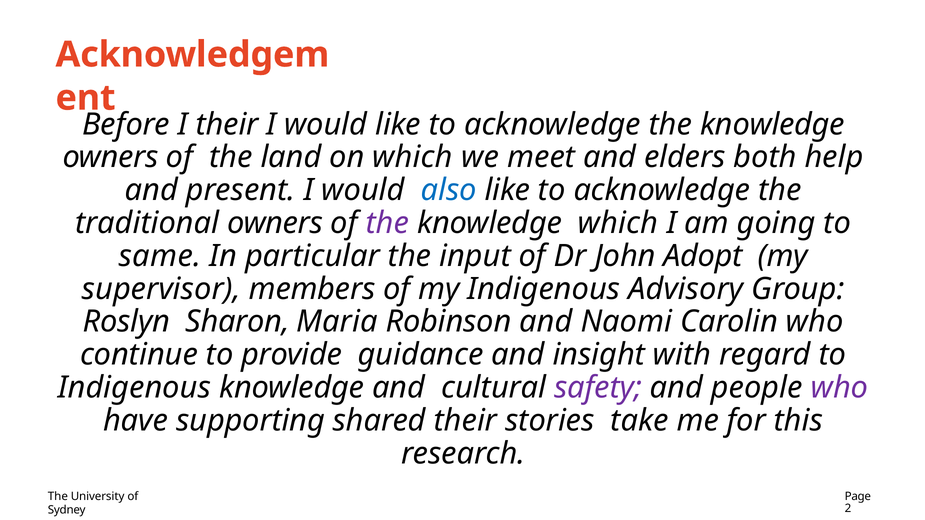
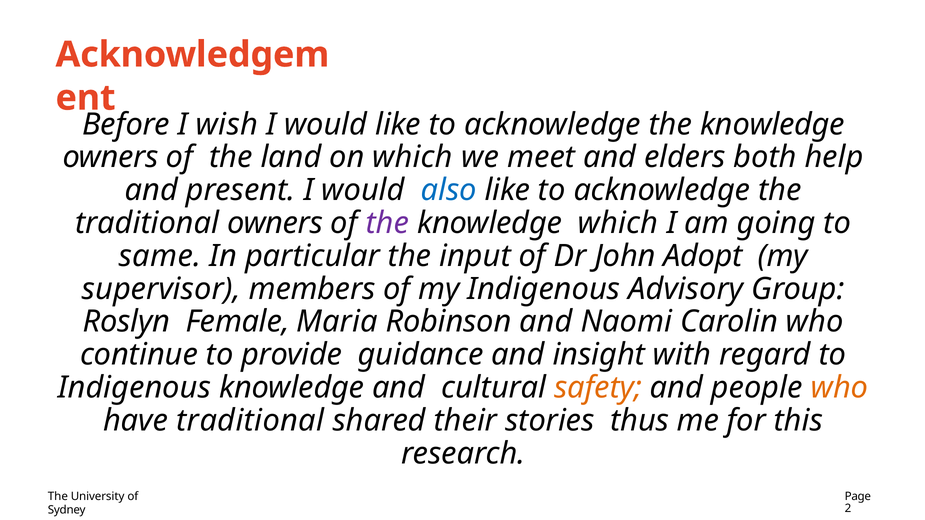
I their: their -> wish
Sharon: Sharon -> Female
safety colour: purple -> orange
who at (839, 388) colour: purple -> orange
have supporting: supporting -> traditional
take: take -> thus
